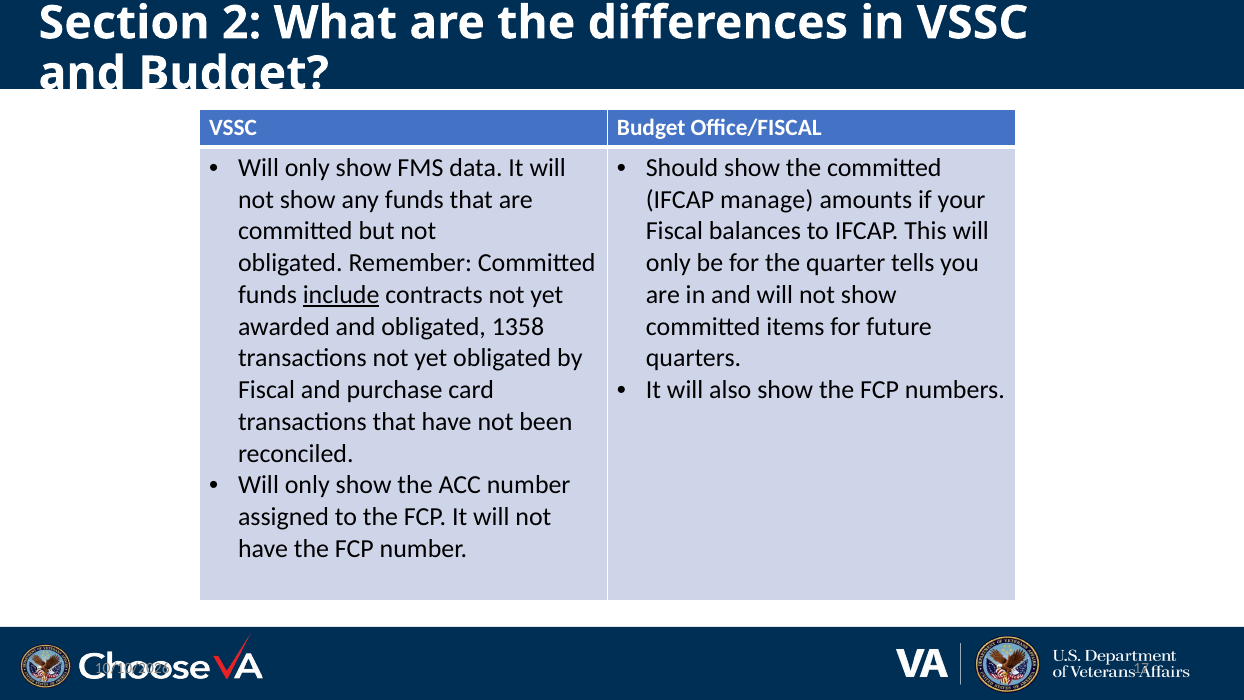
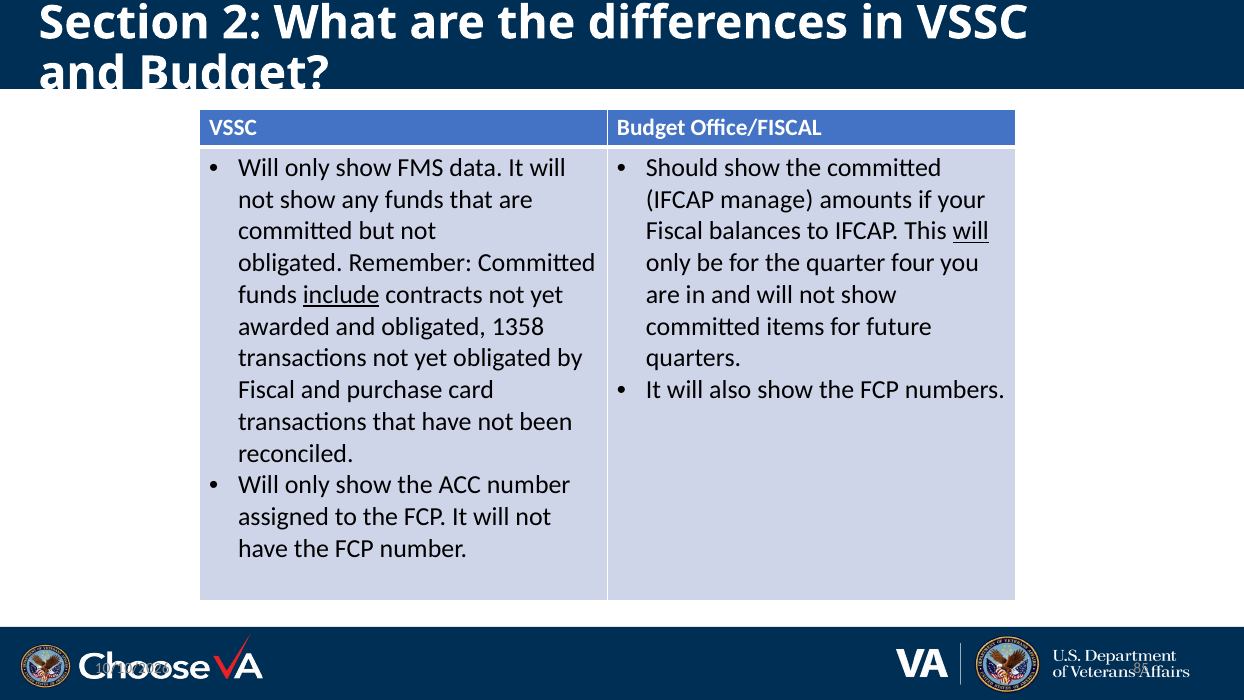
will at (971, 231) underline: none -> present
tells: tells -> four
17: 17 -> 85
